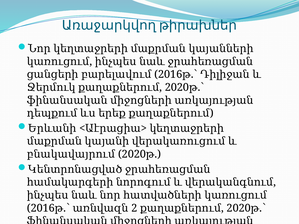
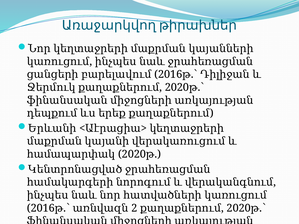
բնակավայրում: բնակավայրում -> համապարփակ
